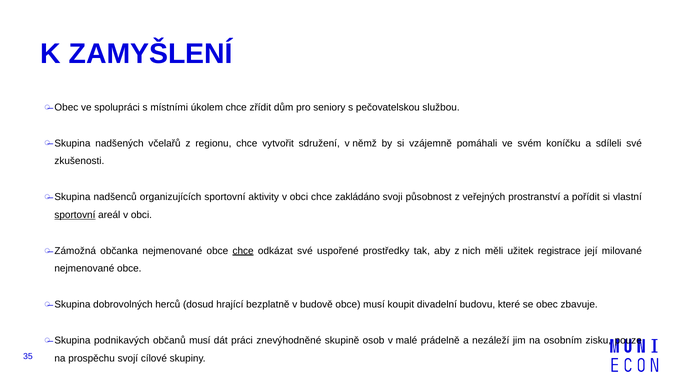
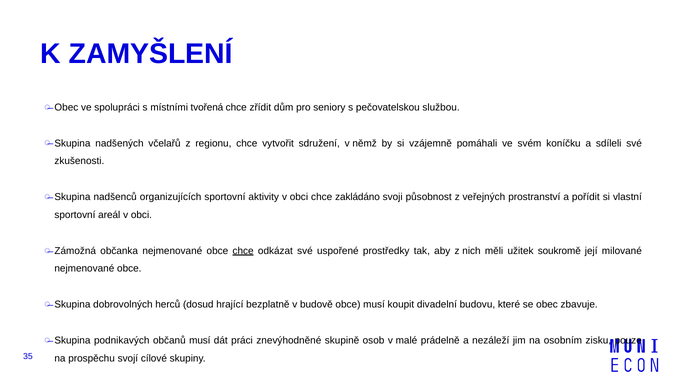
úkolem: úkolem -> tvořená
sportovní at (75, 215) underline: present -> none
registrace: registrace -> soukromě
